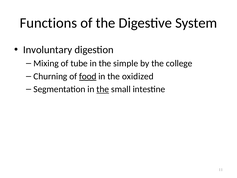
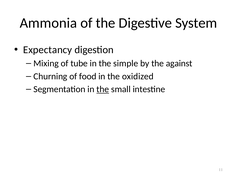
Functions: Functions -> Ammonia
Involuntary: Involuntary -> Expectancy
college: college -> against
food underline: present -> none
